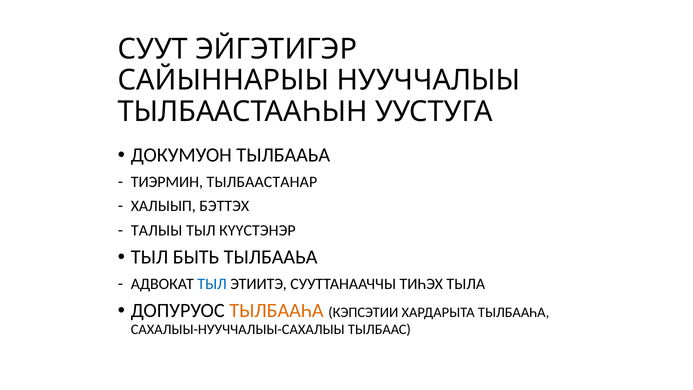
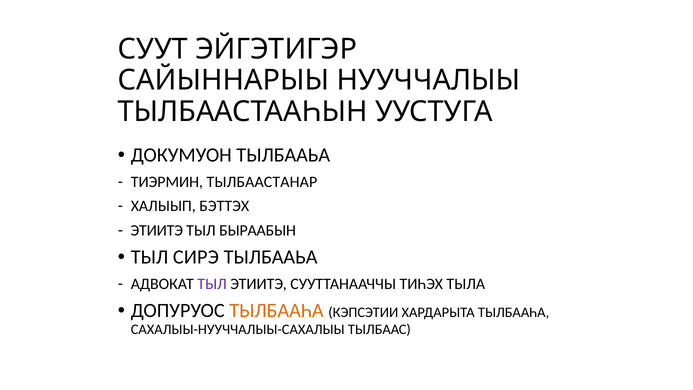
ТАЛЫЫ at (157, 230): ТАЛЫЫ -> ЭТИИТЭ
КҮҮСТЭНЭР: КҮҮСТЭНЭР -> БЫРААБЫН
БЫТЬ: БЫТЬ -> СИРЭ
ТЫЛ at (212, 284) colour: blue -> purple
